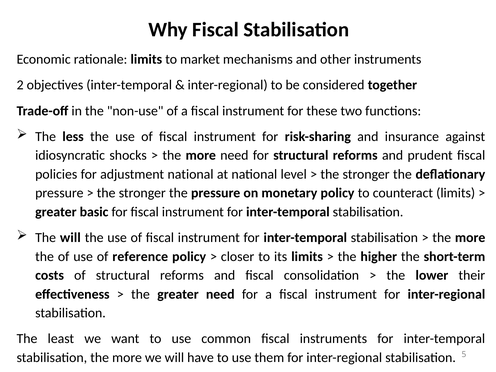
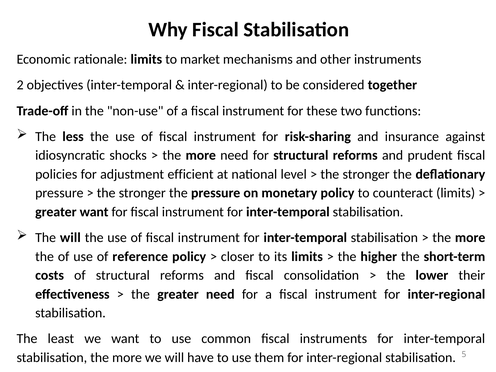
adjustment national: national -> efficient
greater basic: basic -> want
